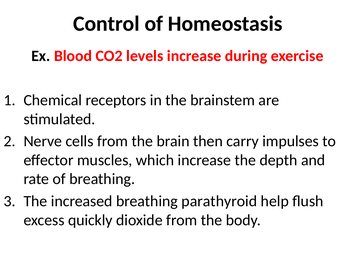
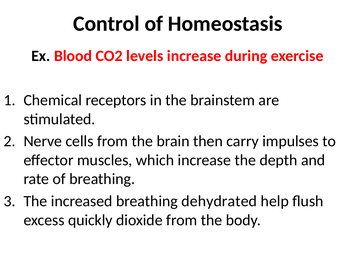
parathyroid: parathyroid -> dehydrated
